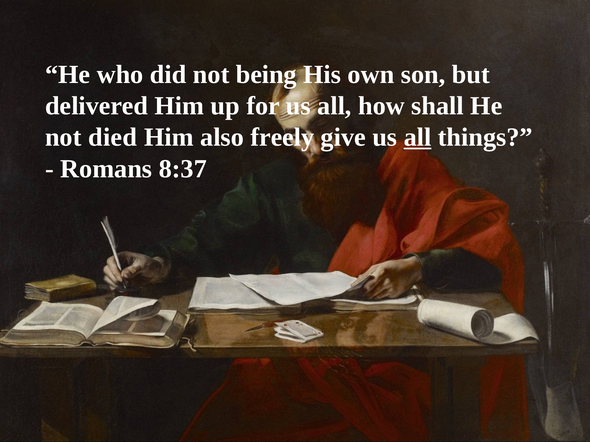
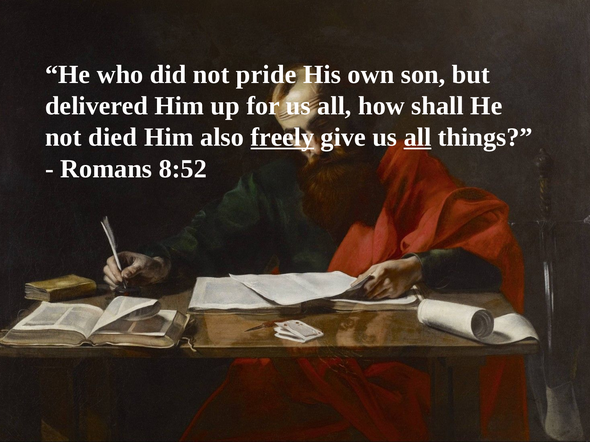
being: being -> pride
freely underline: none -> present
8:37: 8:37 -> 8:52
